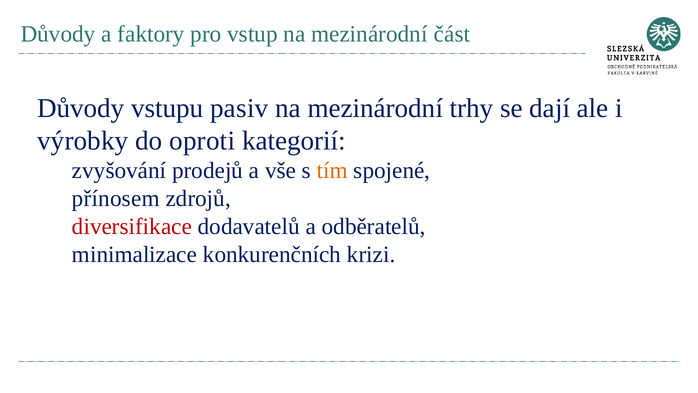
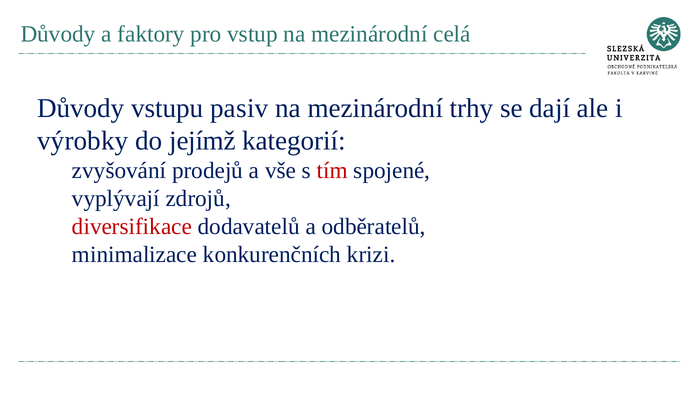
část: část -> celá
oproti: oproti -> jejímž
tím colour: orange -> red
přínosem: přínosem -> vyplývají
